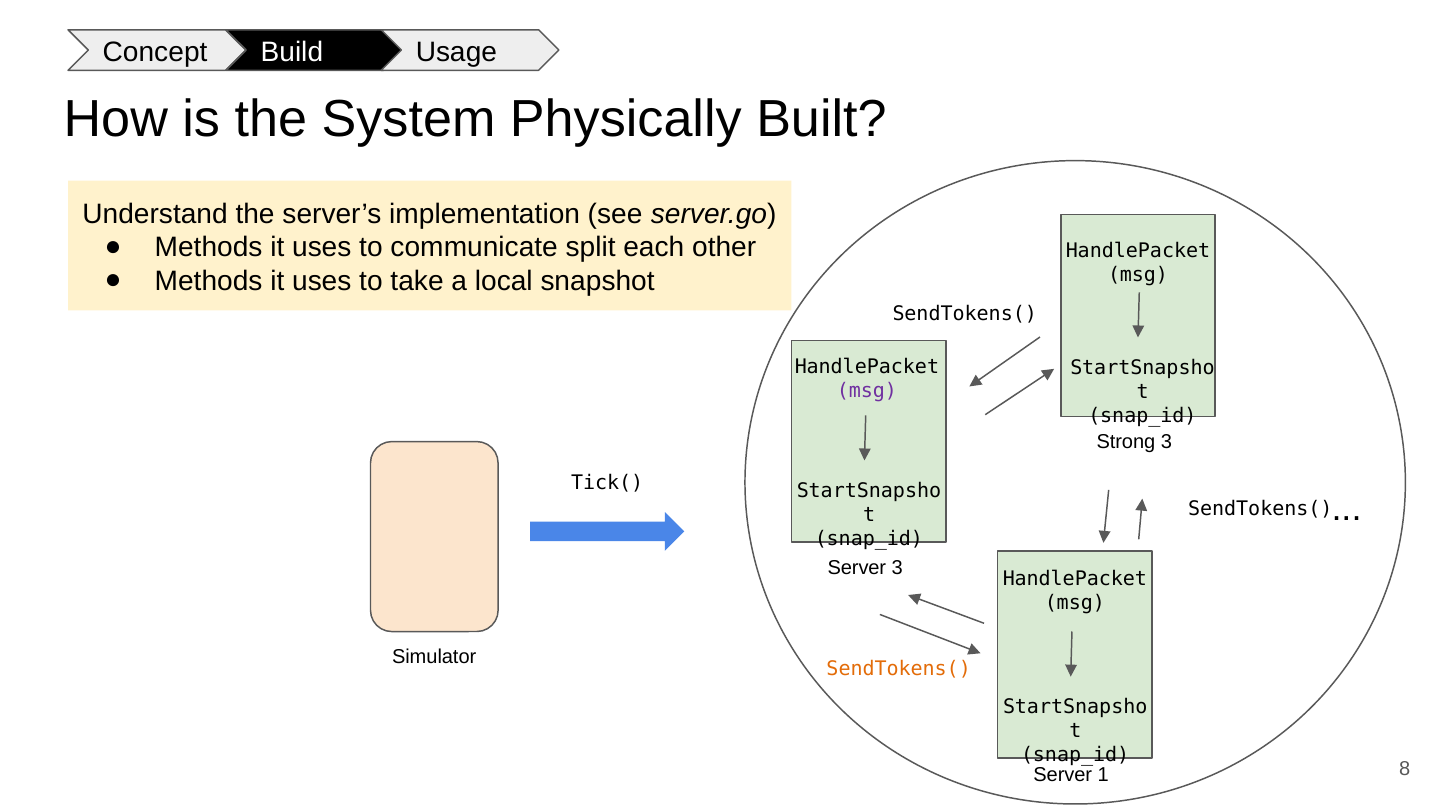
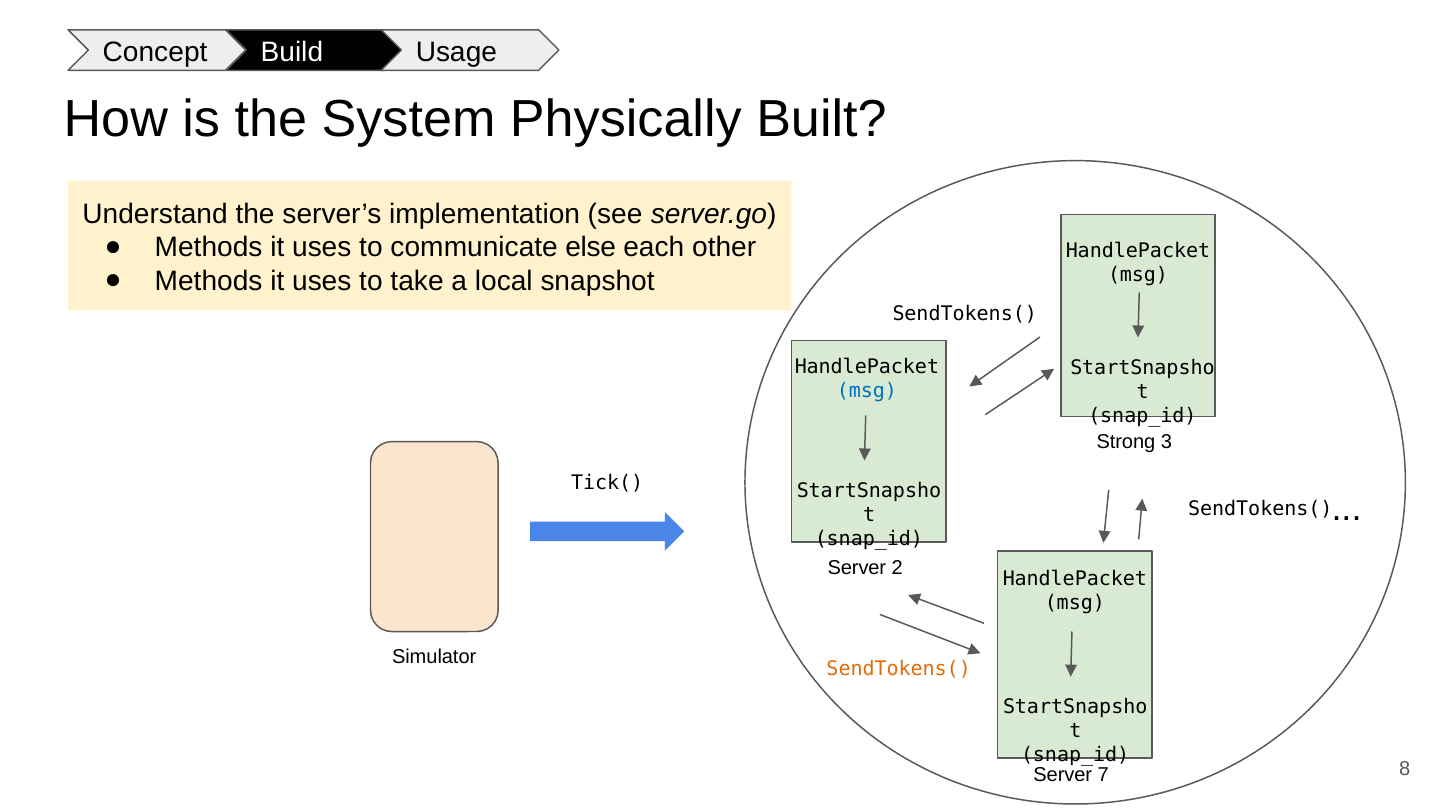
split: split -> else
msg at (867, 391) colour: purple -> blue
Server 3: 3 -> 2
1: 1 -> 7
